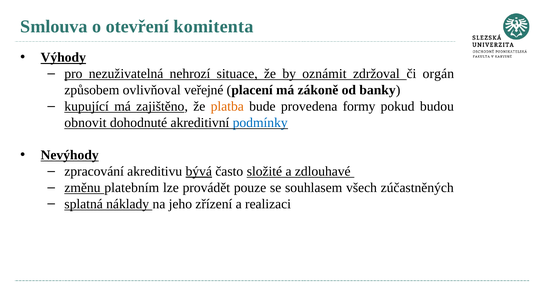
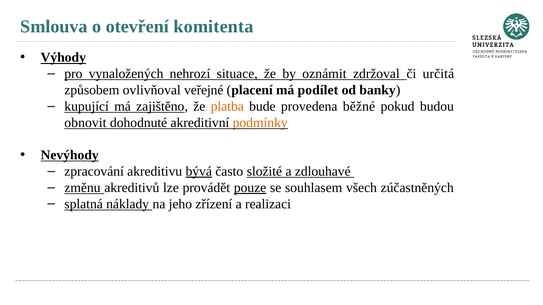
nezuživatelná: nezuživatelná -> vynaložených
orgán: orgán -> určitá
zákoně: zákoně -> podílet
formy: formy -> běžné
podmínky colour: blue -> orange
platebním: platebním -> akreditivů
pouze underline: none -> present
